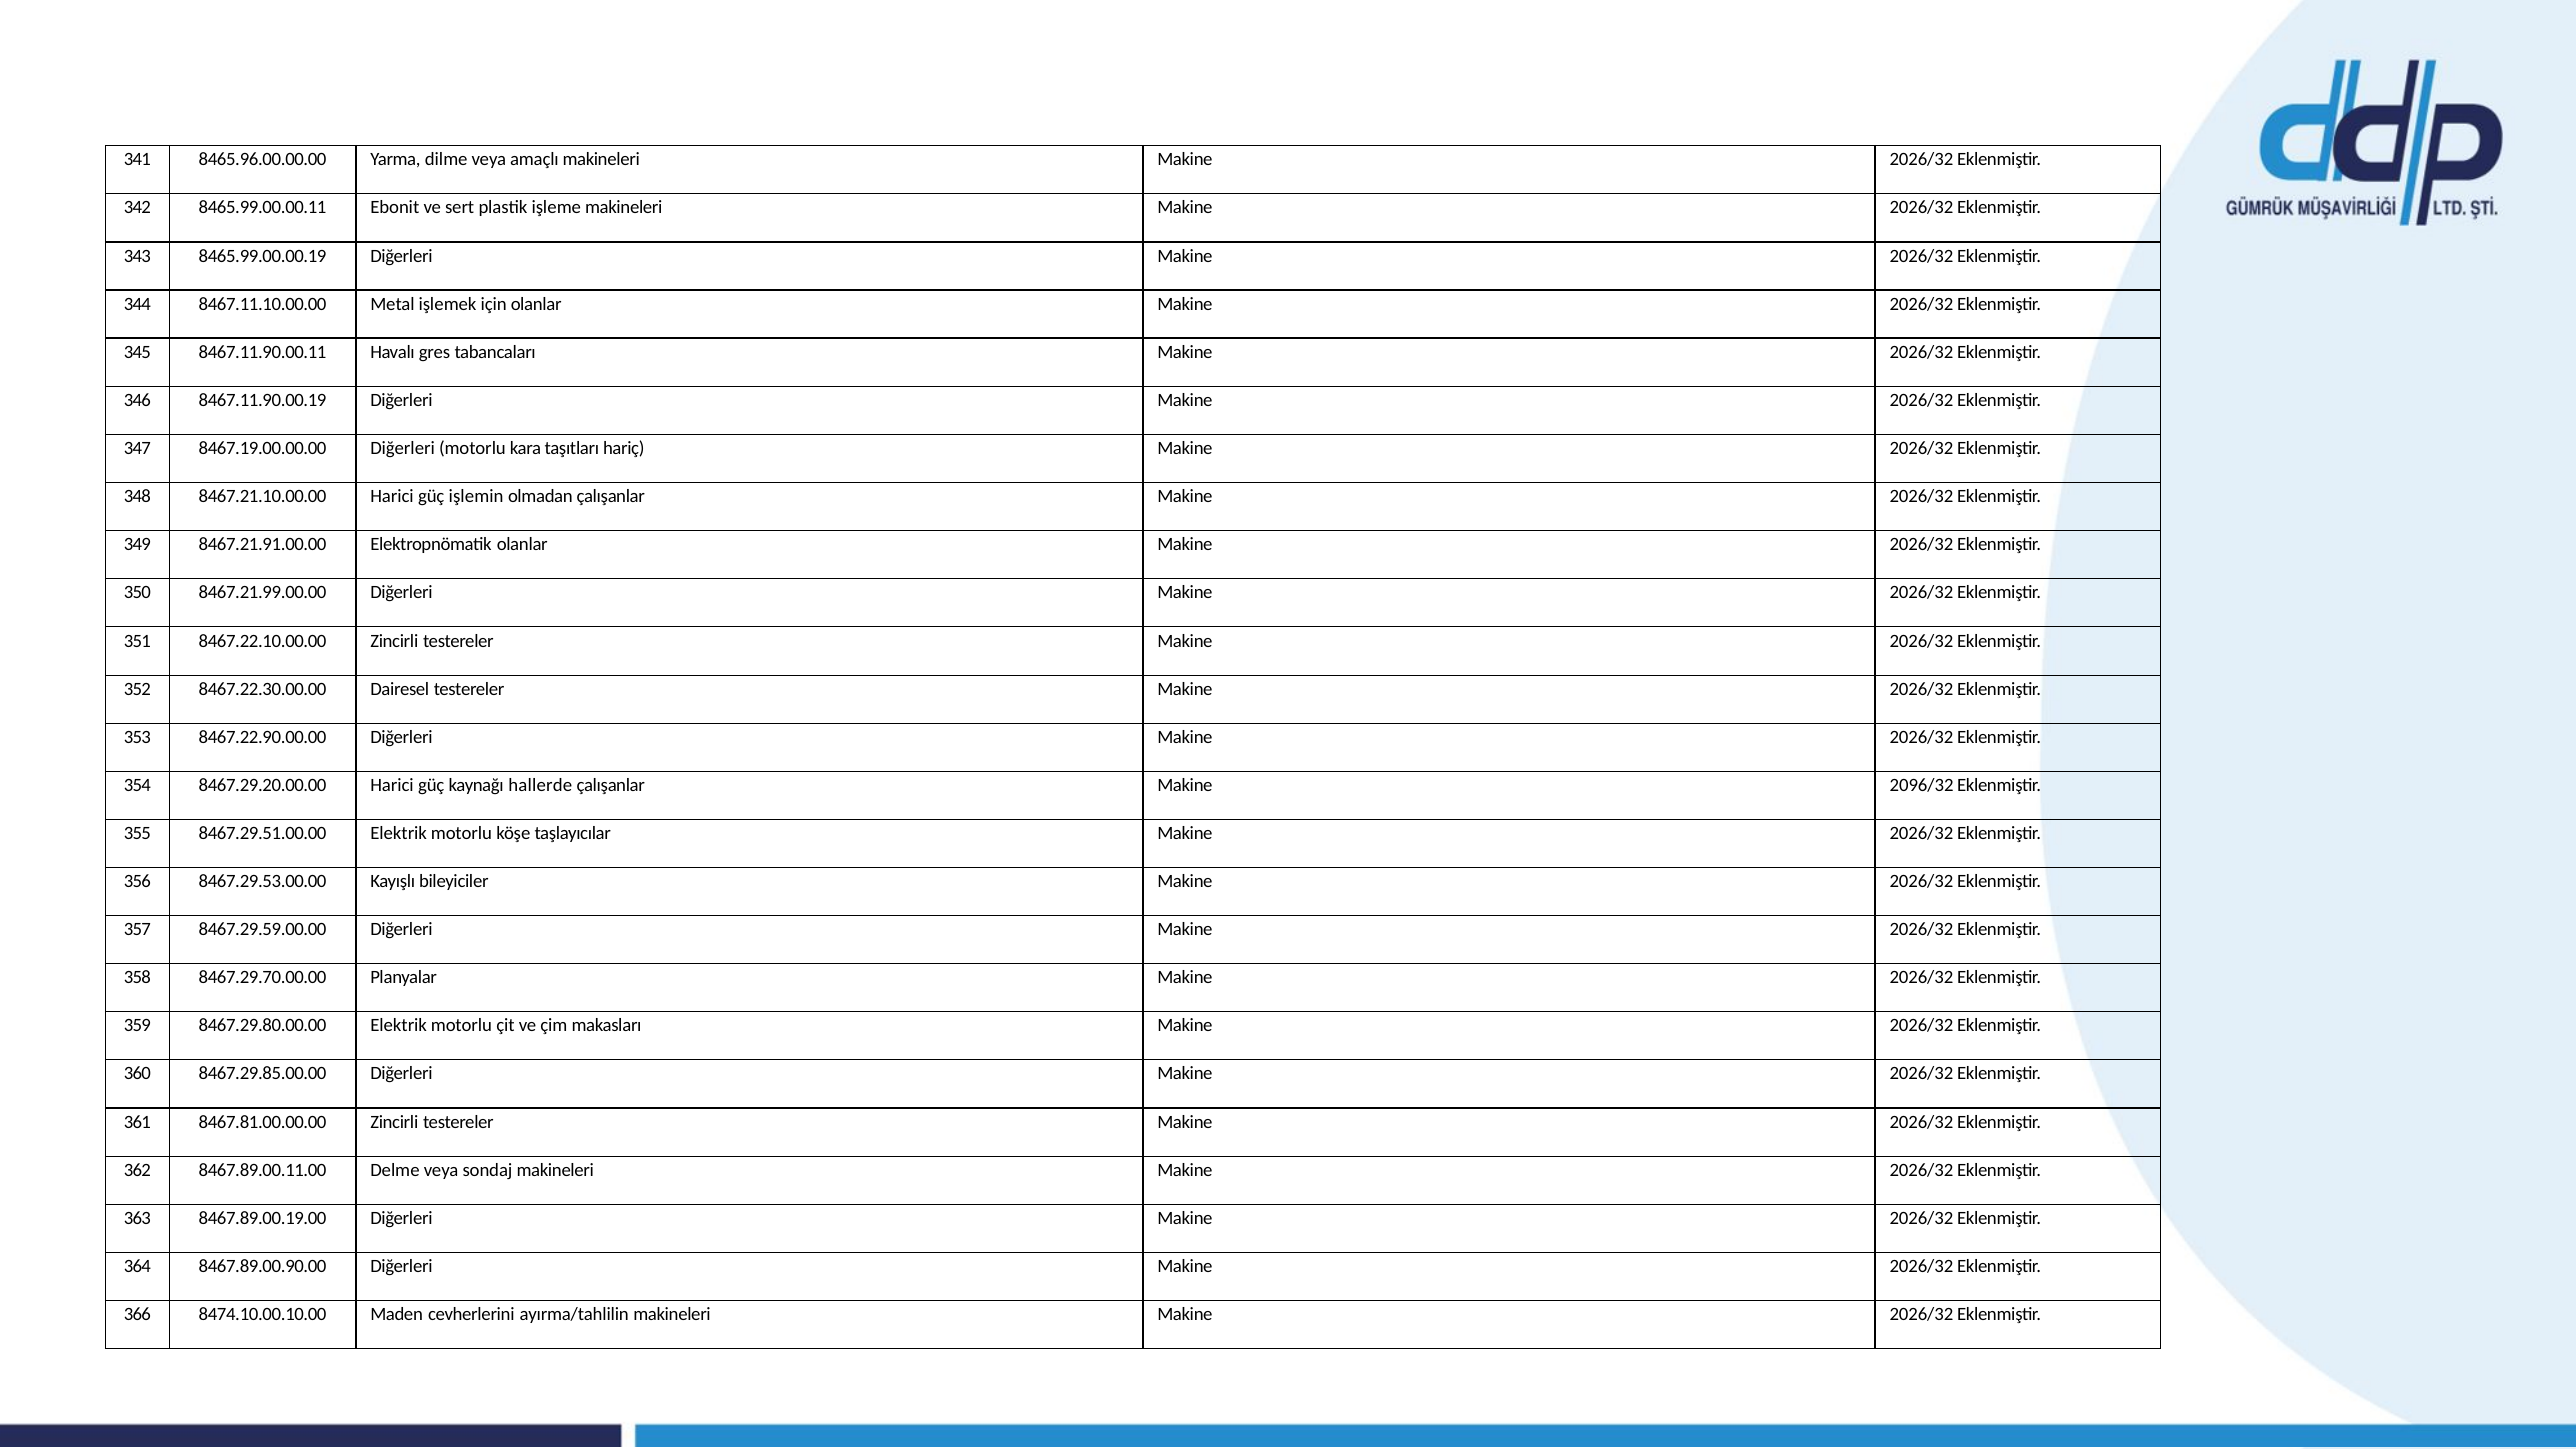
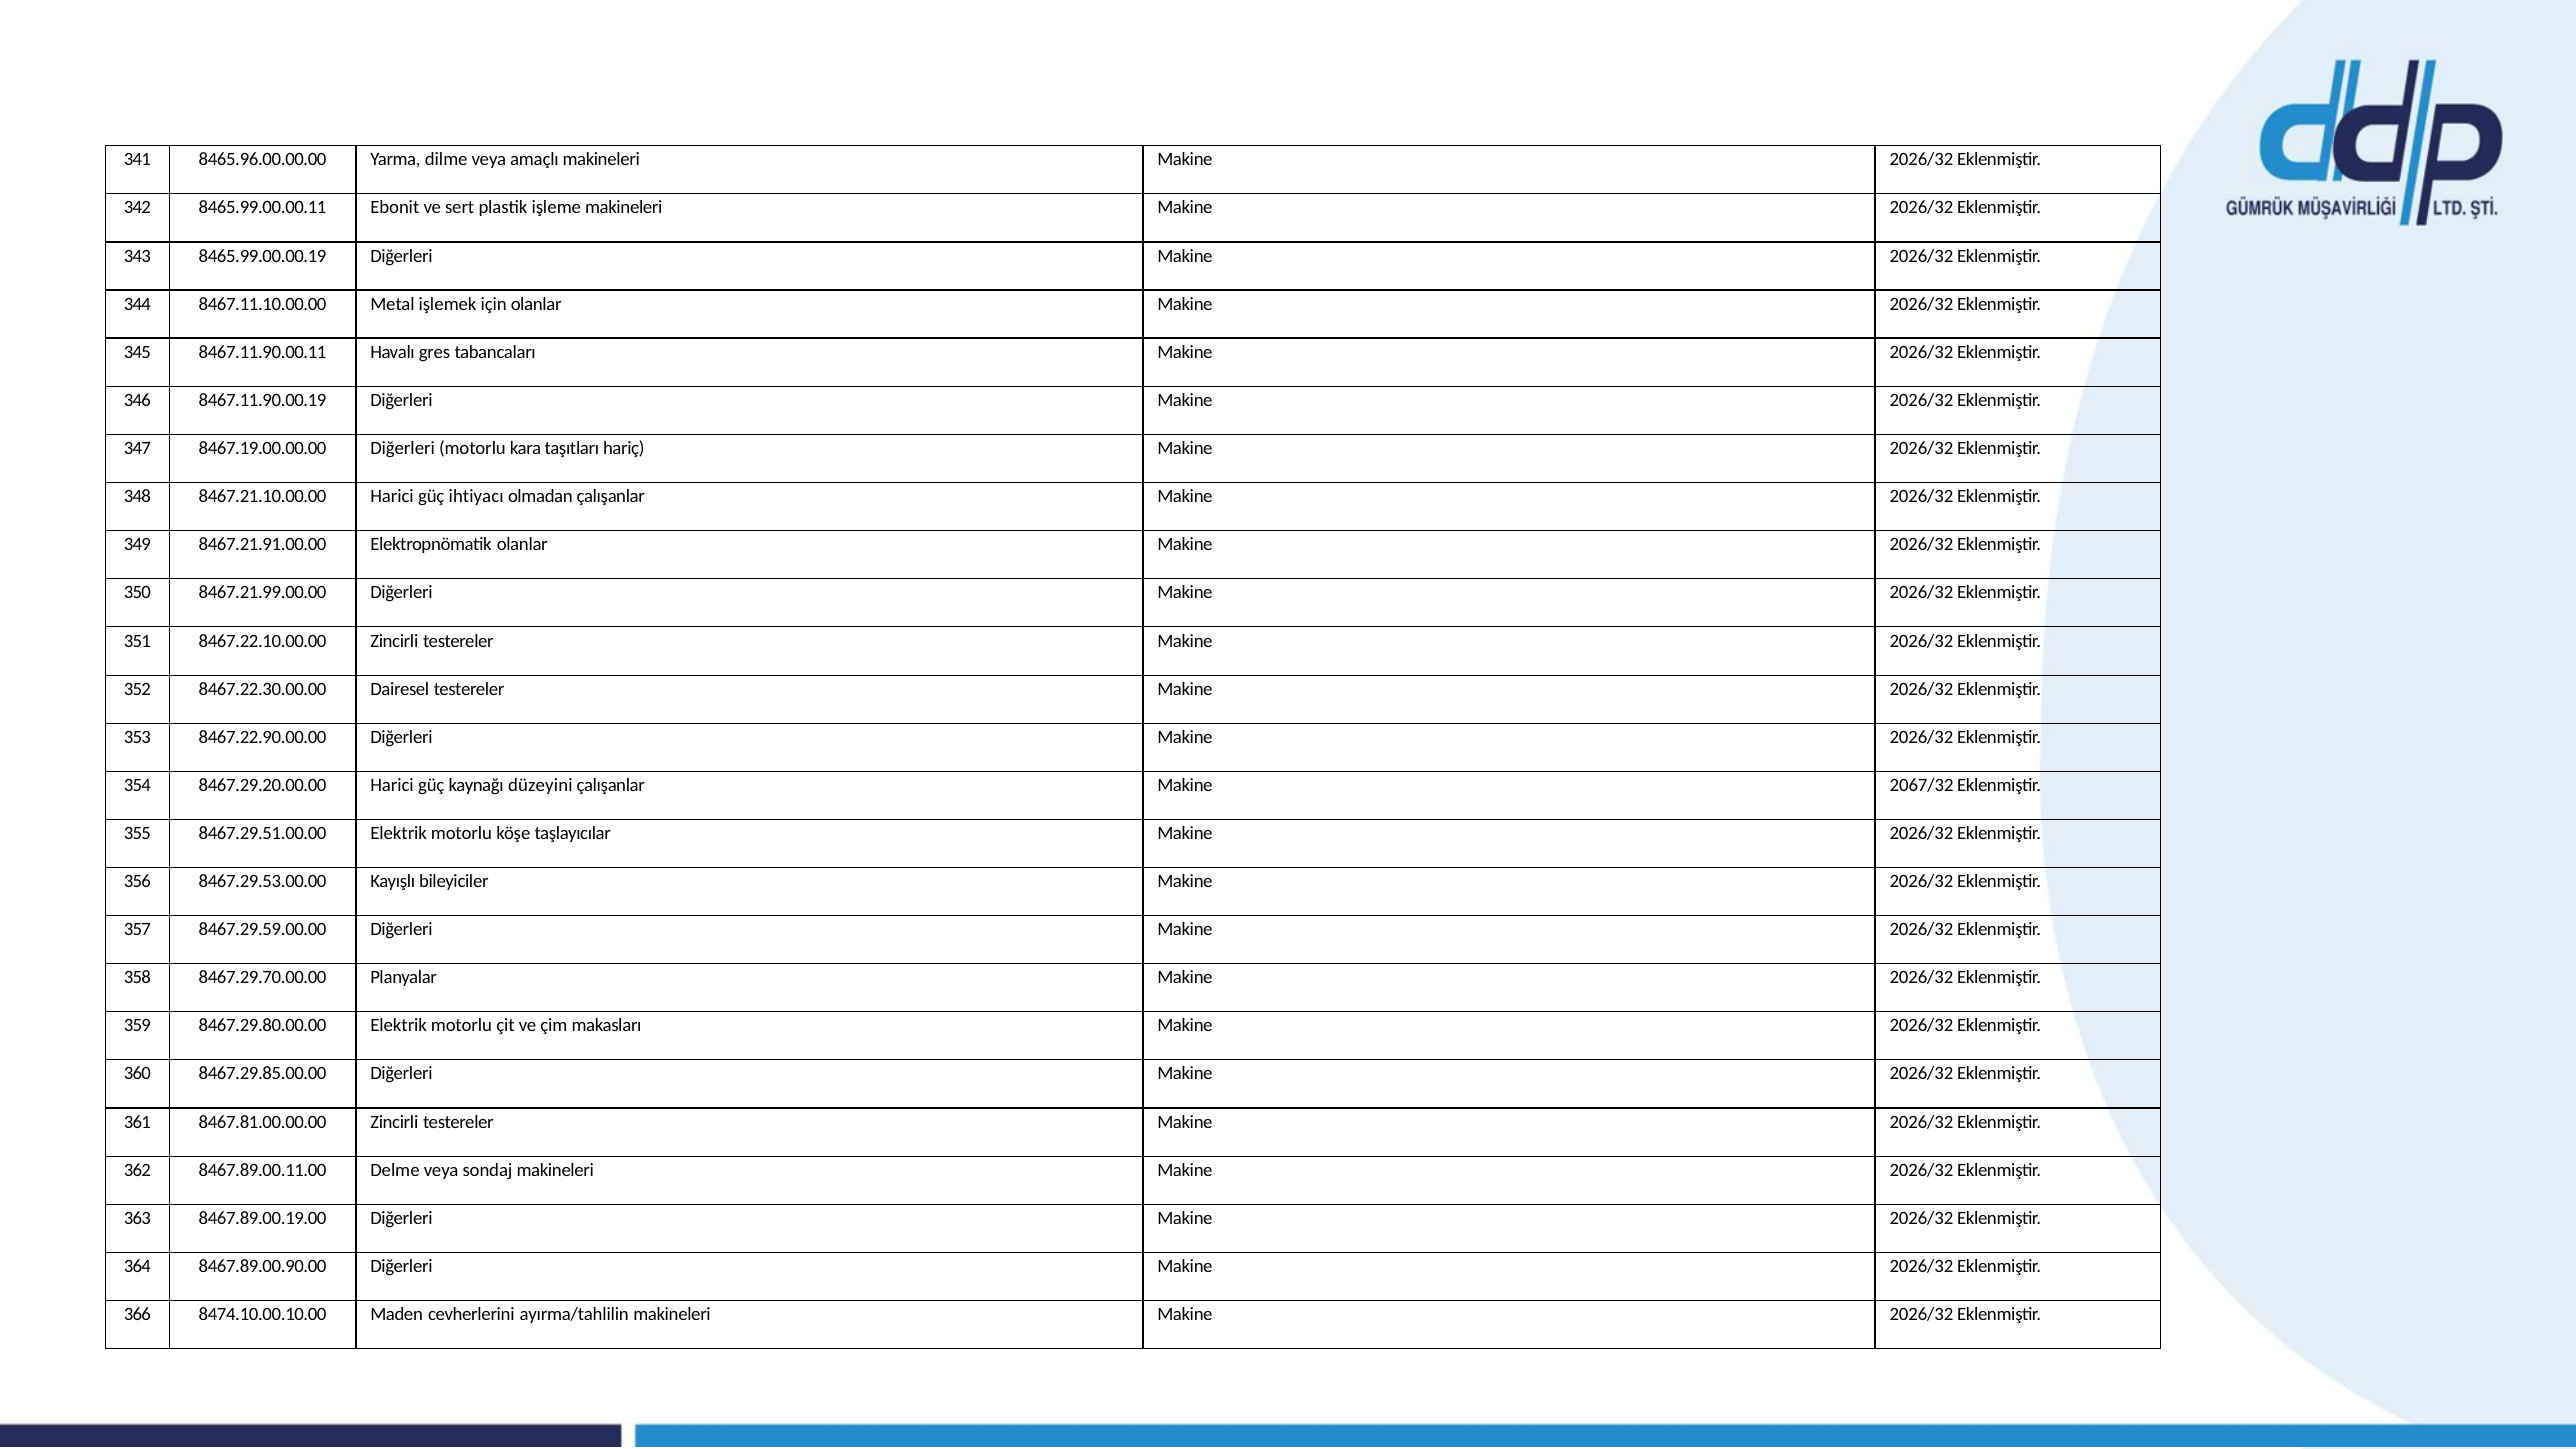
işlemin: işlemin -> ihtiyacı
hallerde: hallerde -> düzeyini
2096/32: 2096/32 -> 2067/32
